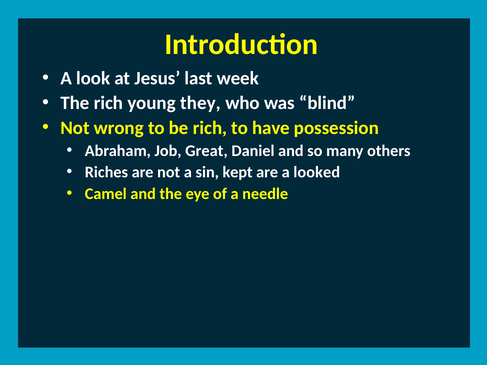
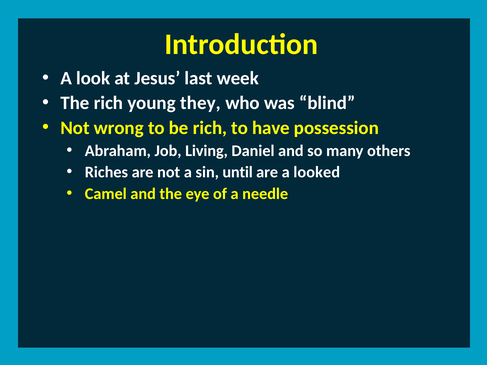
Great: Great -> Living
kept: kept -> until
